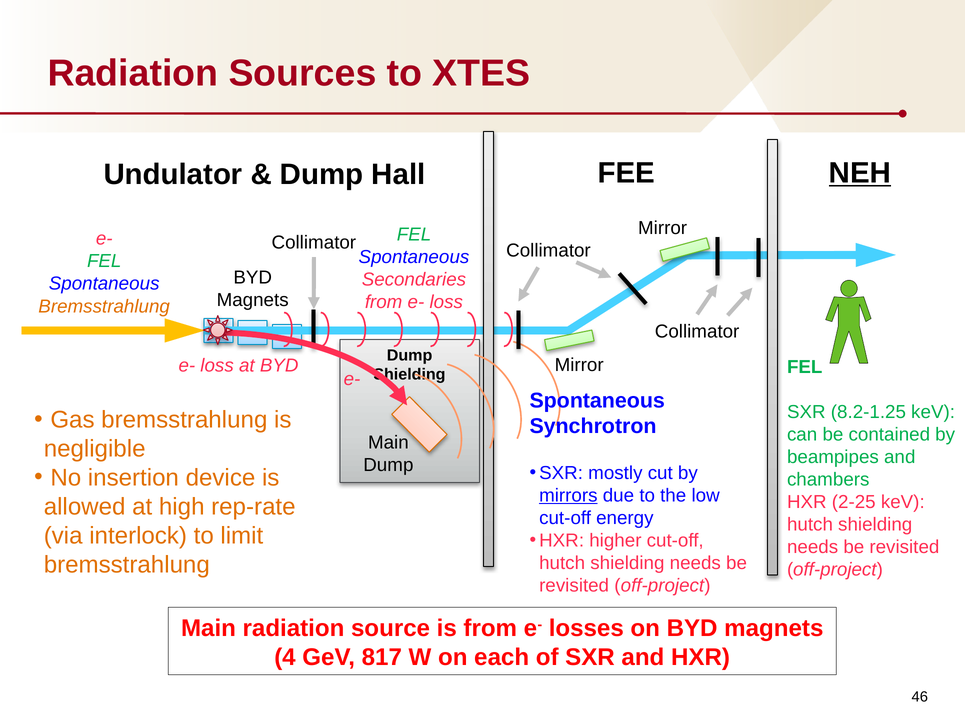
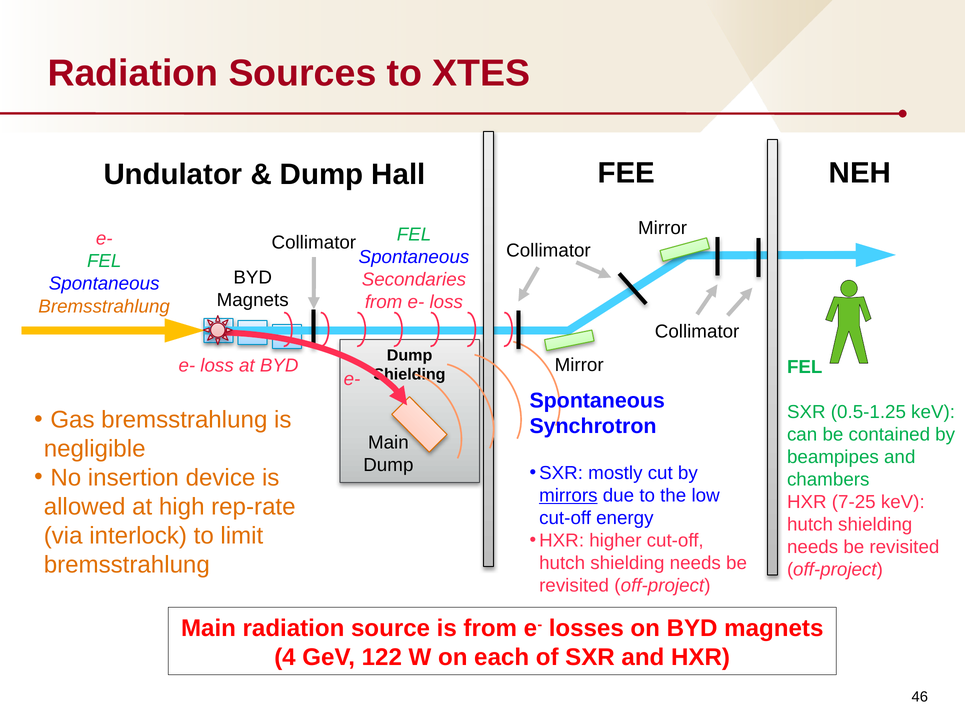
NEH underline: present -> none
8.2-1.25: 8.2-1.25 -> 0.5-1.25
2-25: 2-25 -> 7-25
817: 817 -> 122
